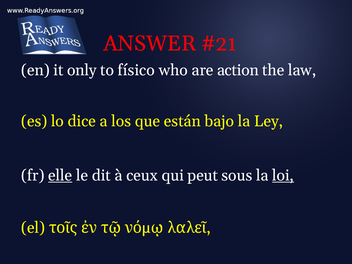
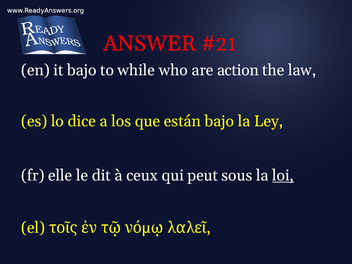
it only: only -> bajo
físico: físico -> while
elle underline: present -> none
